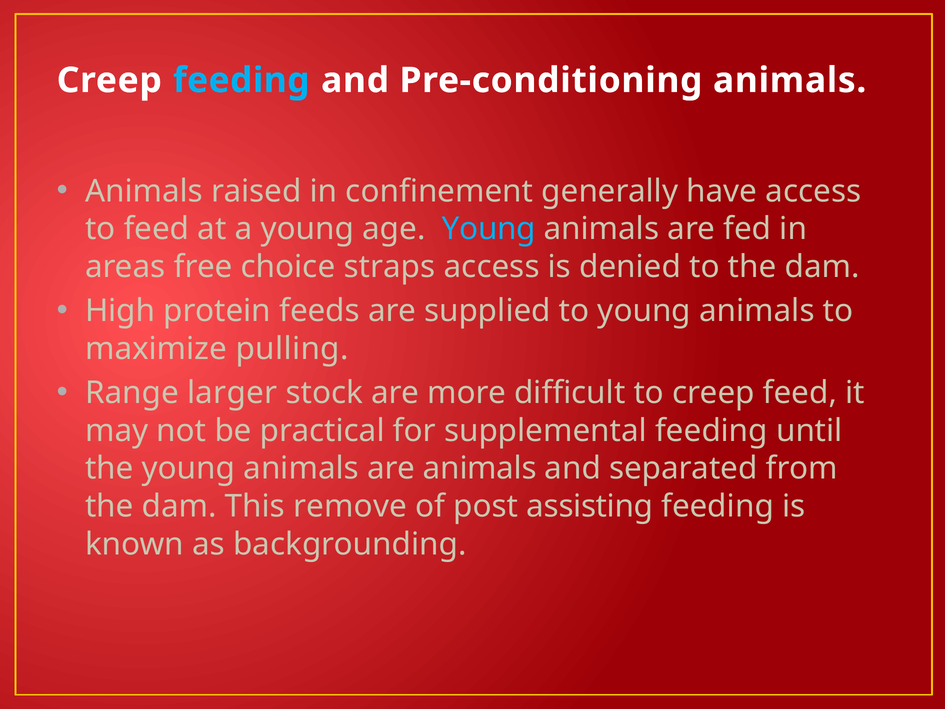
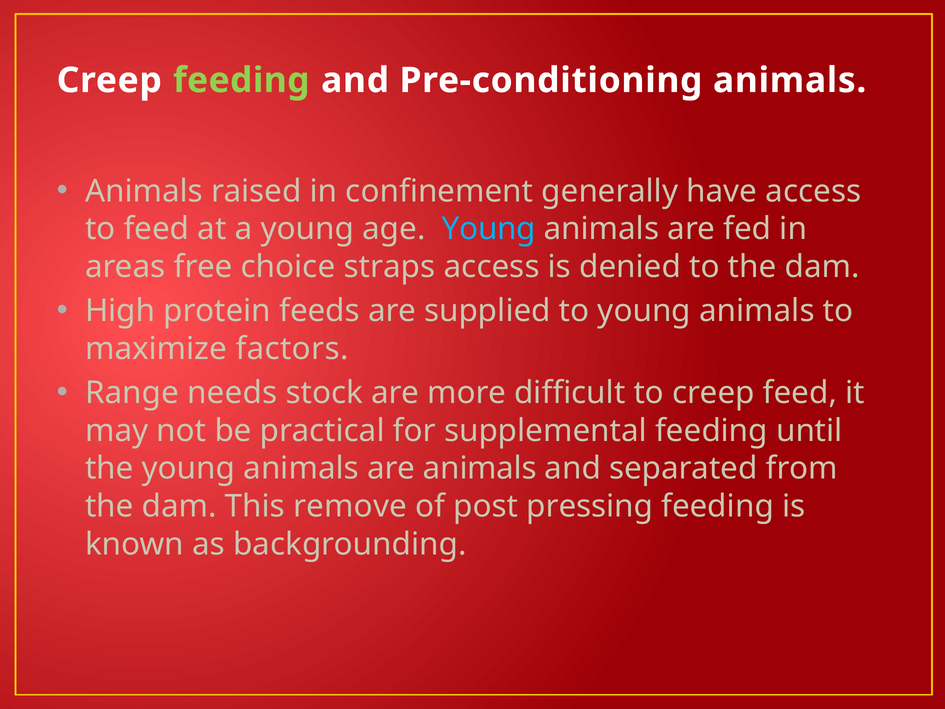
feeding at (241, 80) colour: light blue -> light green
pulling: pulling -> factors
larger: larger -> needs
assisting: assisting -> pressing
